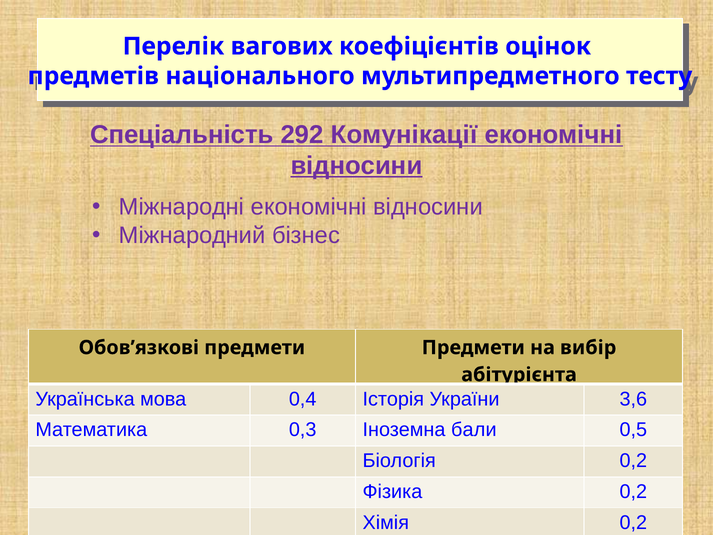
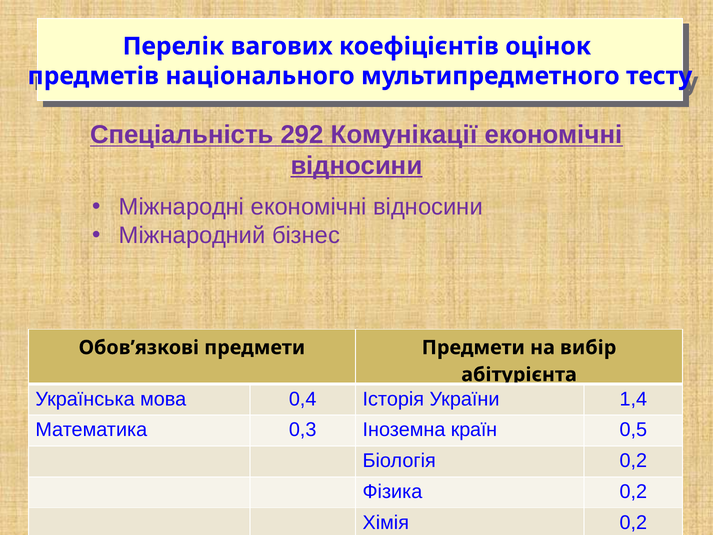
3,6: 3,6 -> 1,4
бали: бали -> країн
